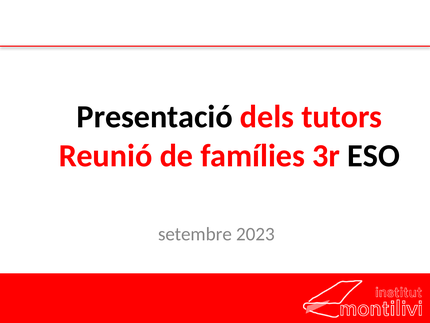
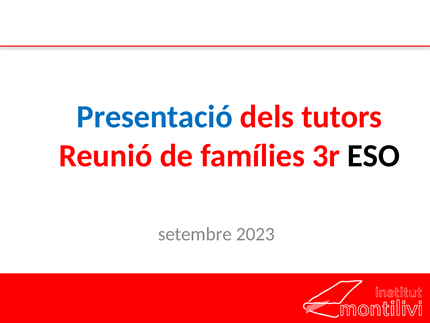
Presentació colour: black -> blue
